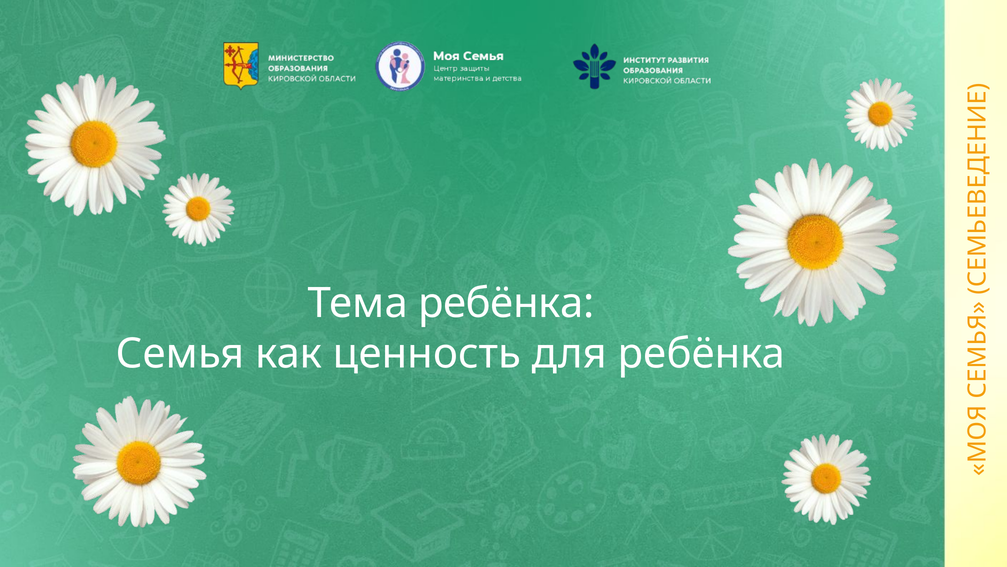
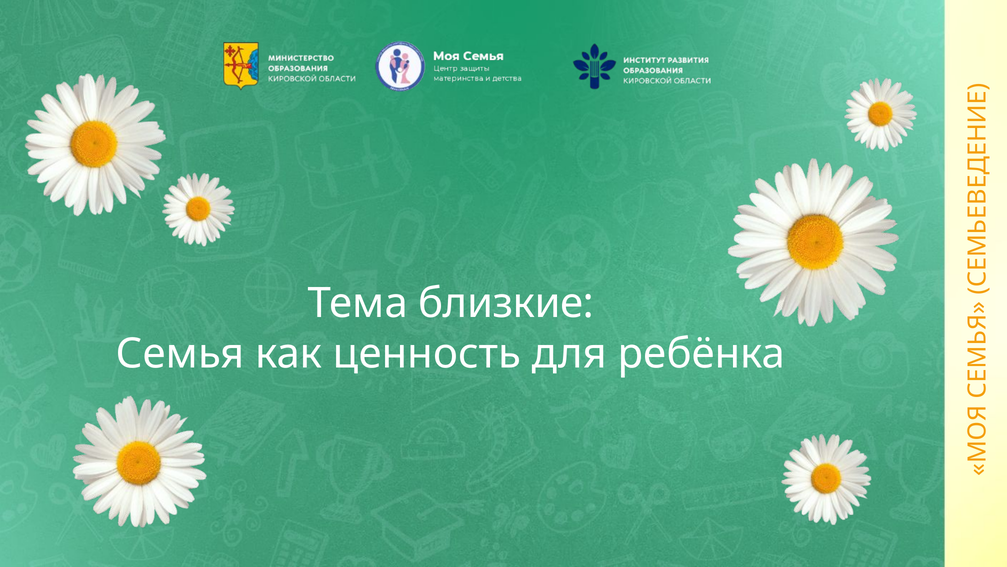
Тема ребёнка: ребёнка -> близкие
